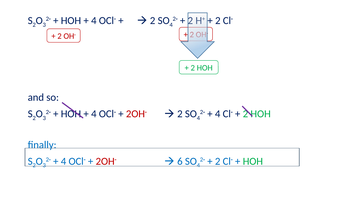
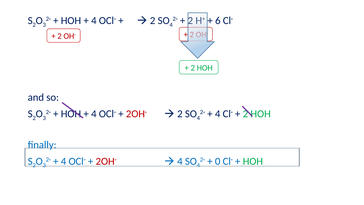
2 at (218, 21): 2 -> 6
6 at (180, 161): 6 -> 4
2 at (218, 161): 2 -> 0
